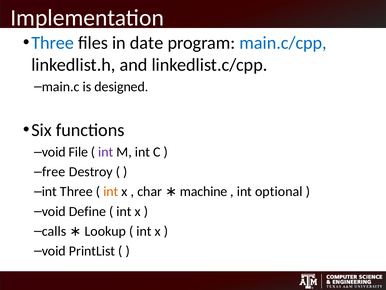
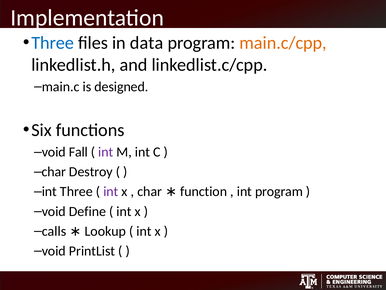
date: date -> data
main.c/cpp colour: blue -> orange
File: File -> Fall
free at (54, 172): free -> char
int at (111, 191) colour: orange -> purple
machine: machine -> function
int optional: optional -> program
